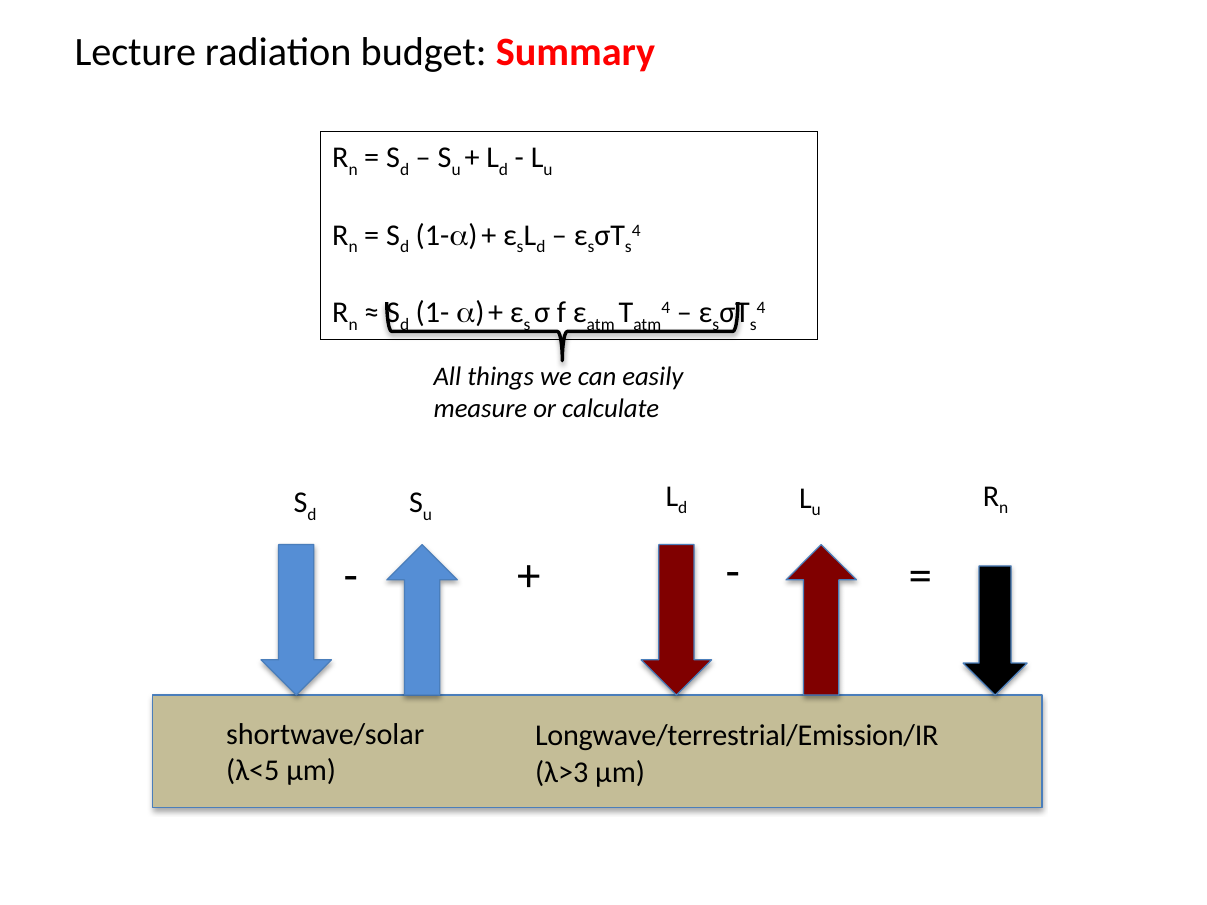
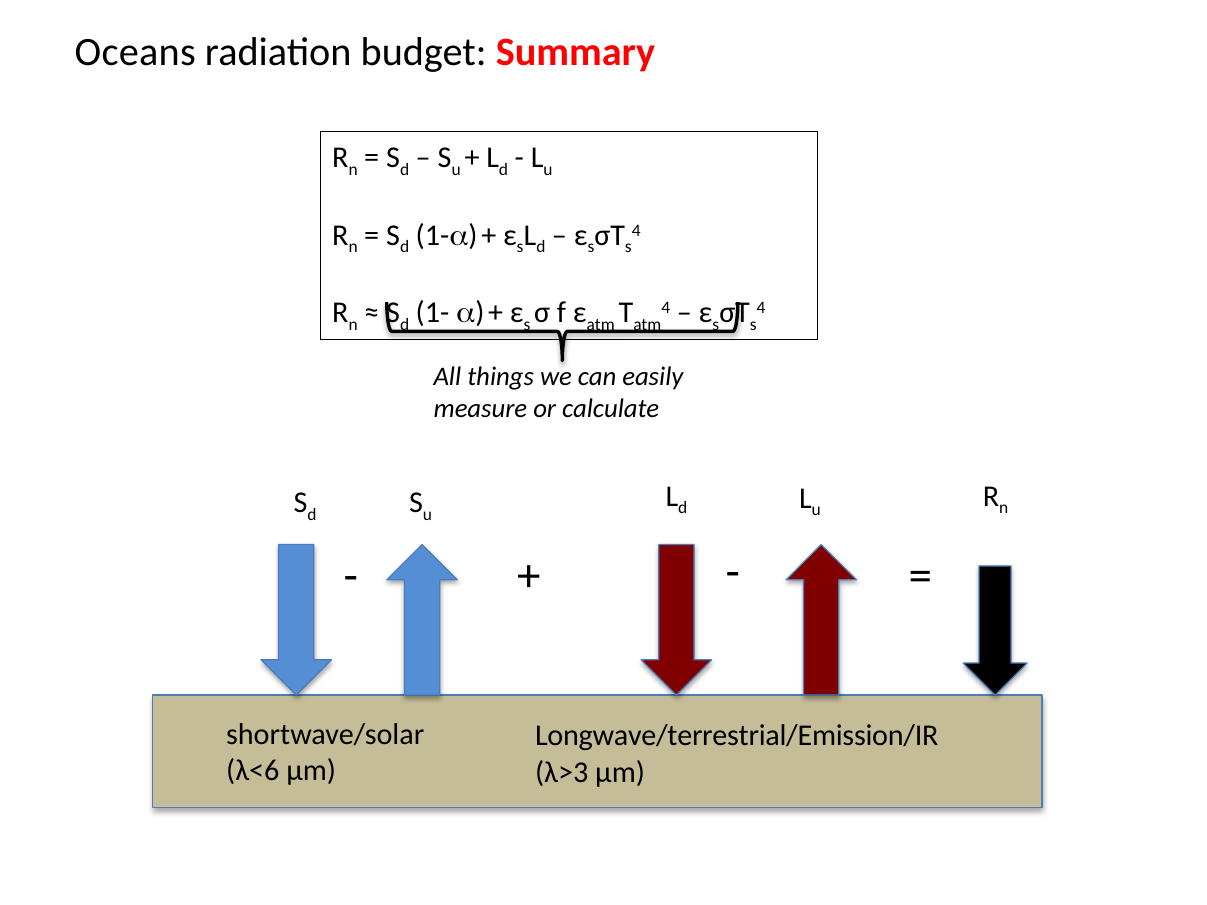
Lecture: Lecture -> Oceans
λ<5: λ<5 -> λ<6
